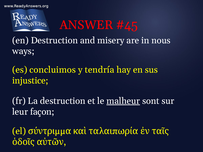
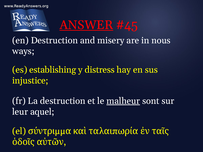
ANSWER underline: none -> present
concluimos: concluimos -> establishing
tendría: tendría -> distress
façon: façon -> aquel
